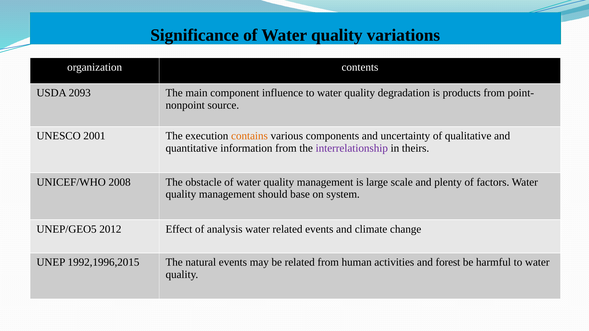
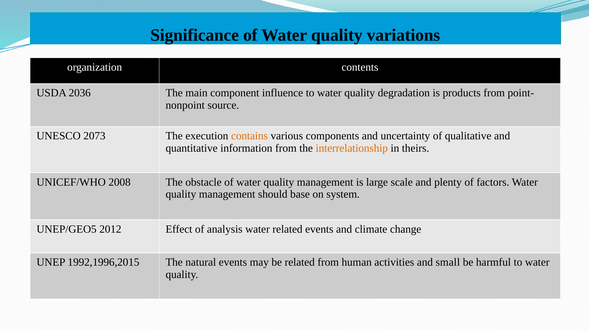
2093: 2093 -> 2036
2001: 2001 -> 2073
interrelationship colour: purple -> orange
forest: forest -> small
